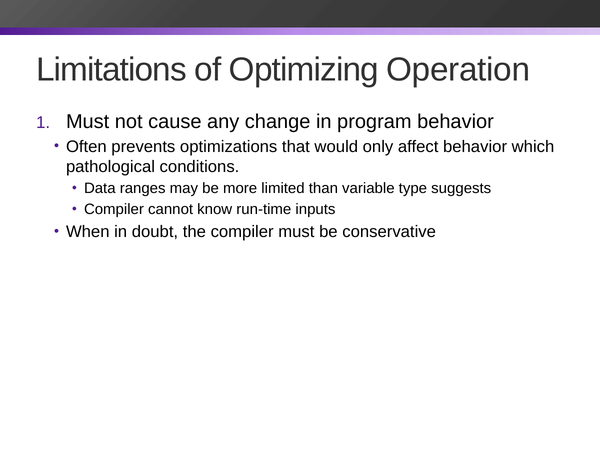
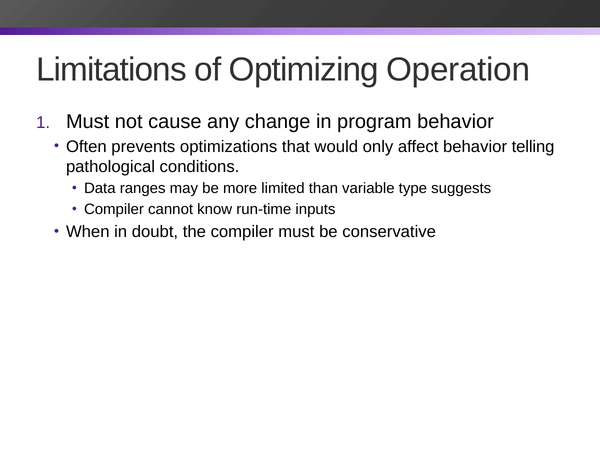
which: which -> telling
